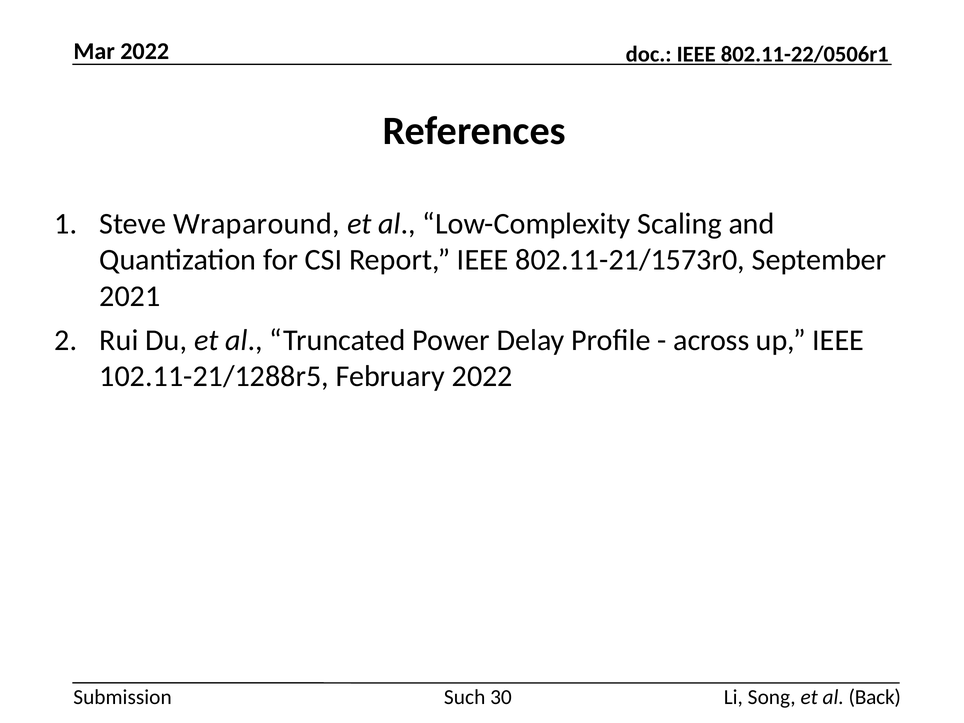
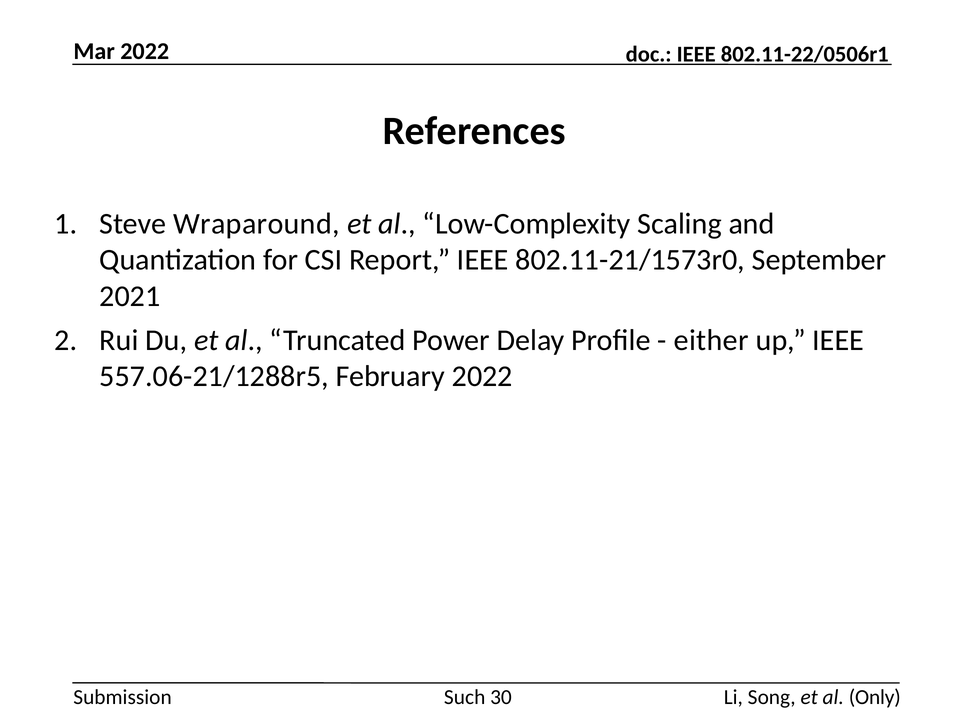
across: across -> either
102.11-21/1288r5: 102.11-21/1288r5 -> 557.06-21/1288r5
Back: Back -> Only
